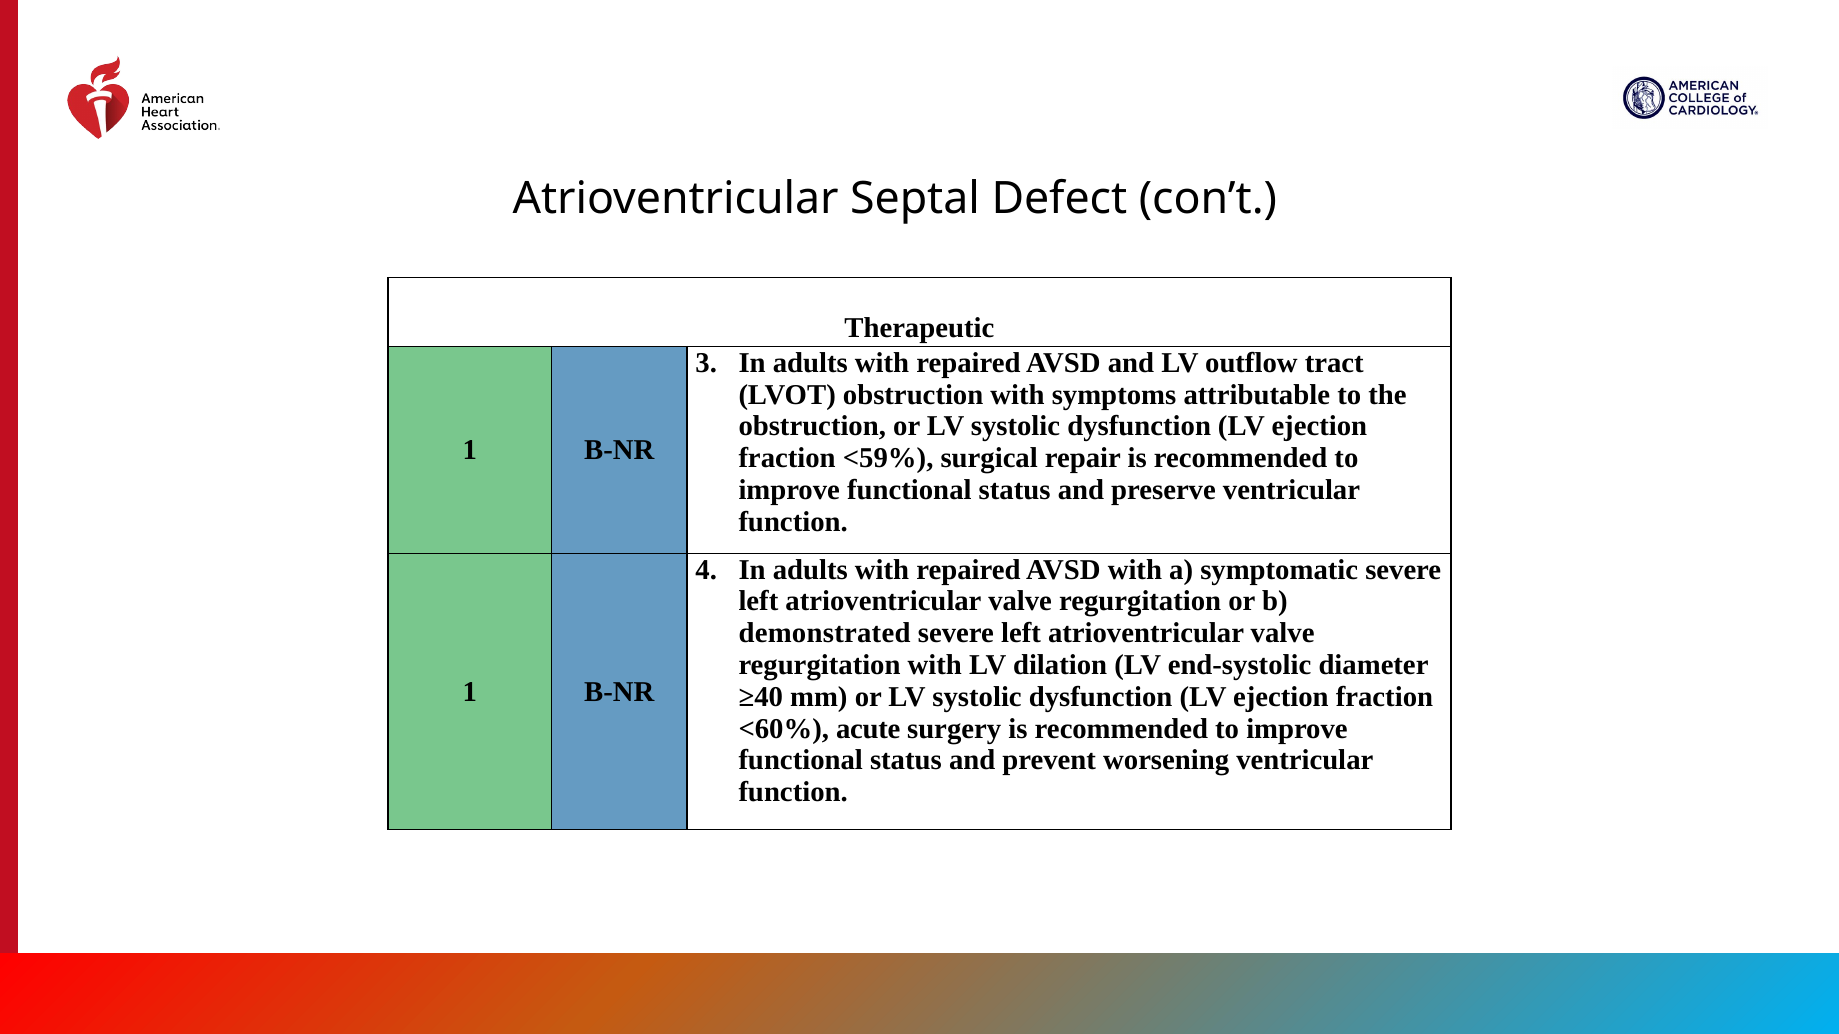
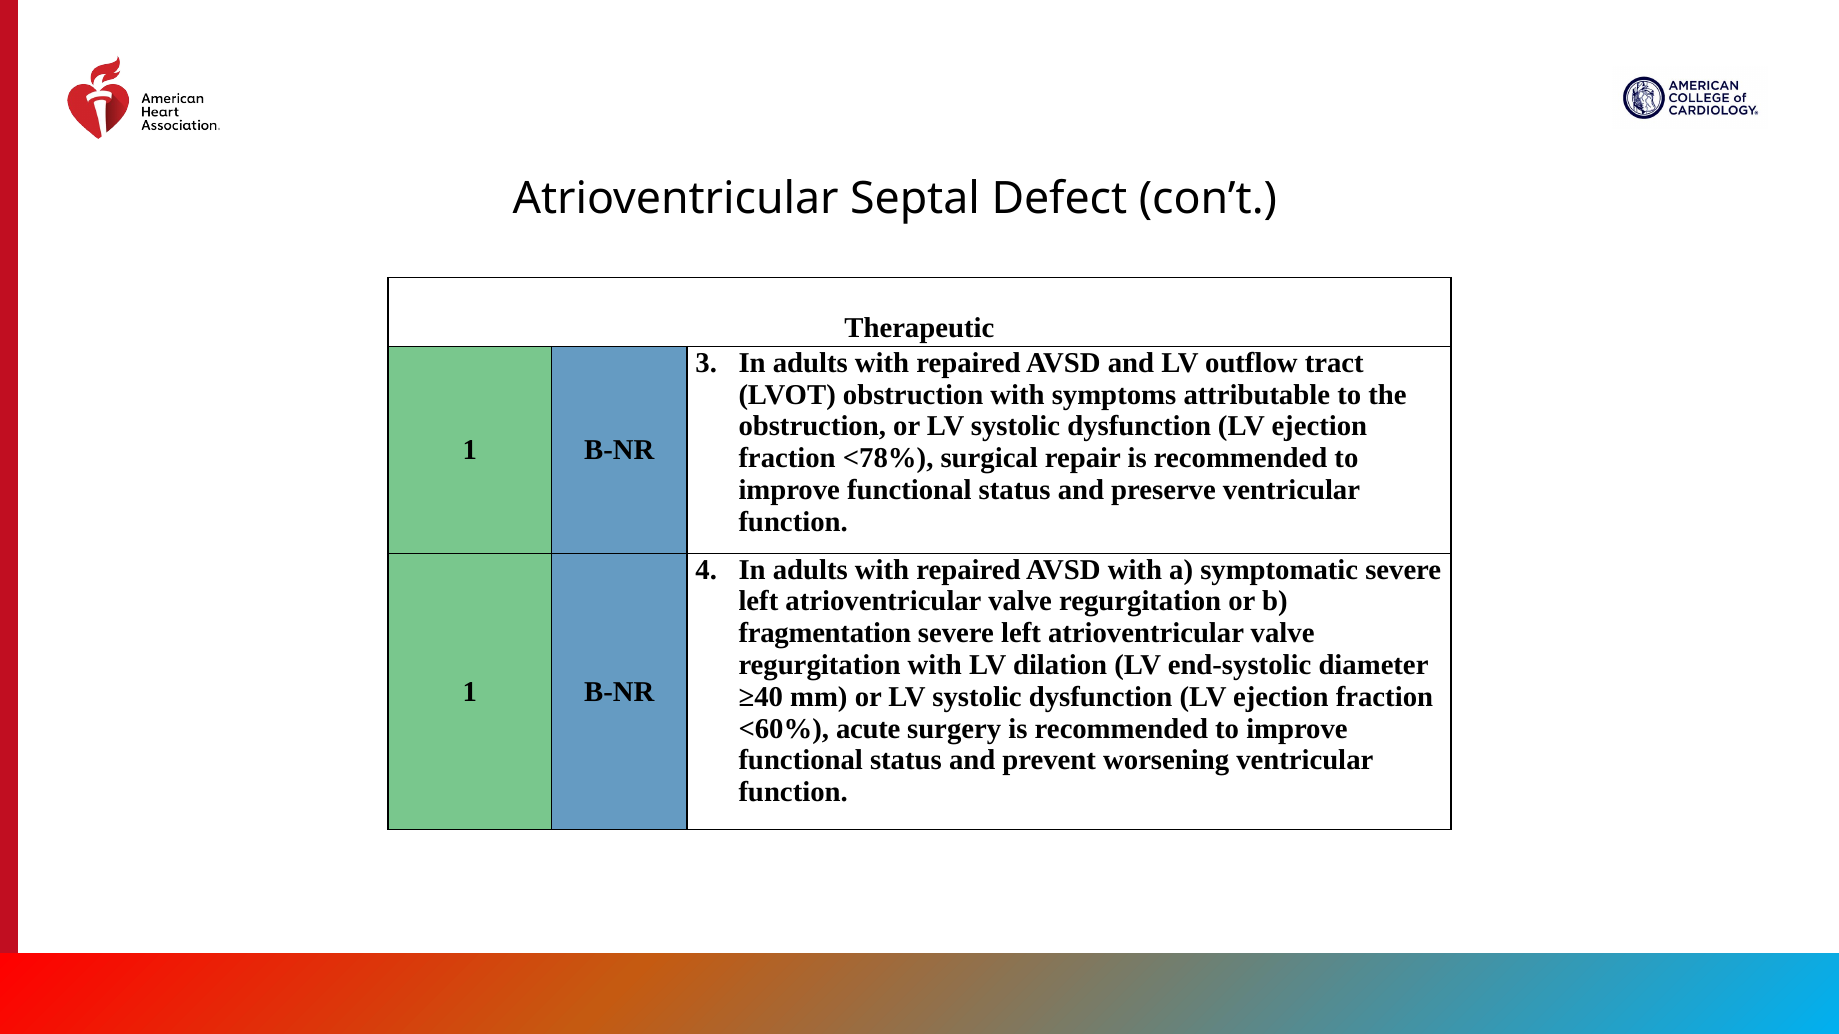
<59%: <59% -> <78%
demonstrated: demonstrated -> fragmentation
